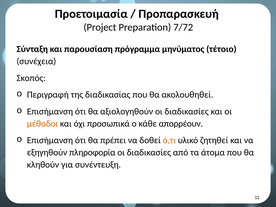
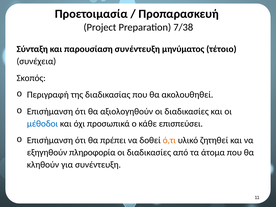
7/72: 7/72 -> 7/38
παρουσίαση πρόγραμμα: πρόγραμμα -> συνέντευξη
μέθοδοι colour: orange -> blue
απορρέουν: απορρέουν -> επισπεύσει
